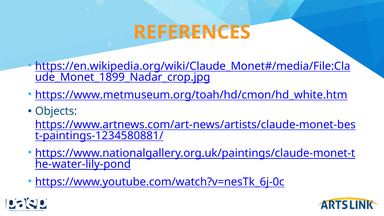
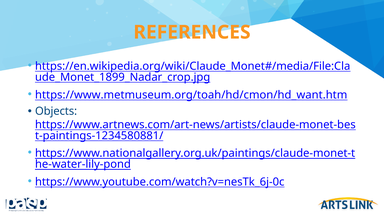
https://www.metmuseum.org/toah/hd/cmon/hd_white.htm: https://www.metmuseum.org/toah/hd/cmon/hd_white.htm -> https://www.metmuseum.org/toah/hd/cmon/hd_want.htm
